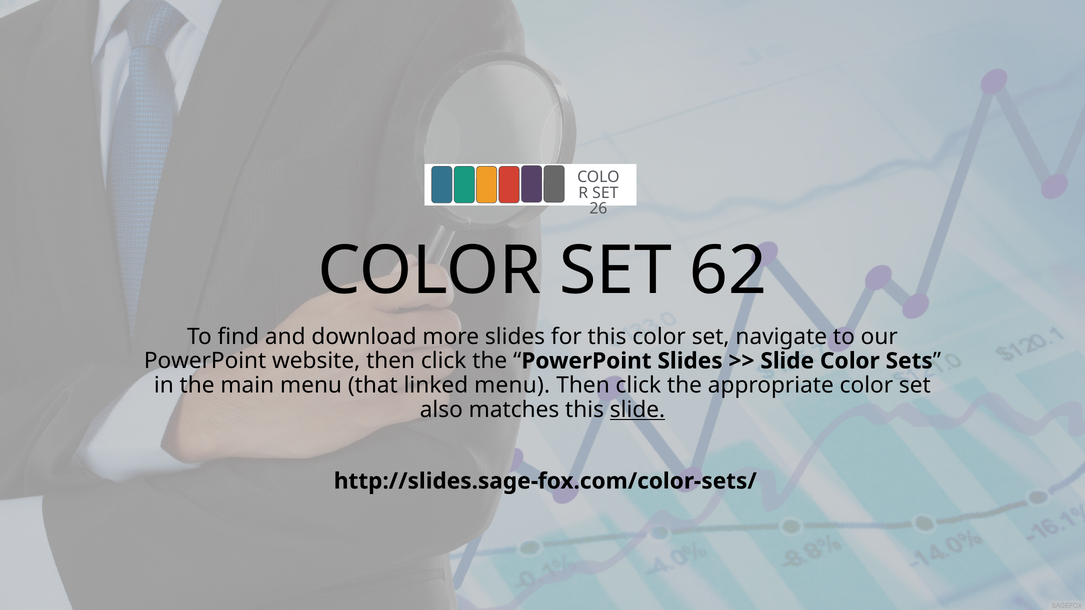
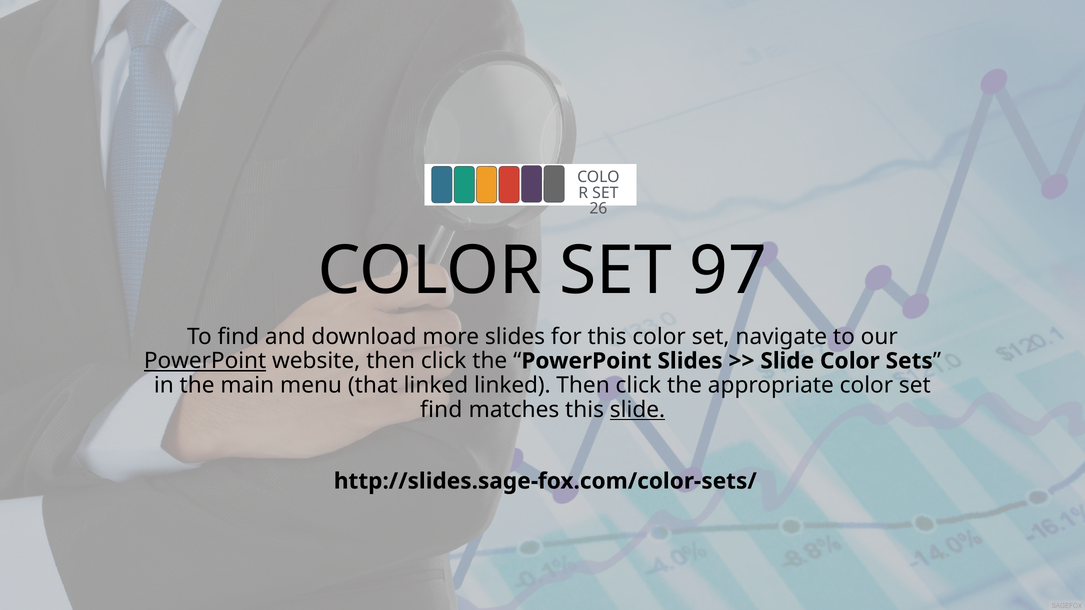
62: 62 -> 97
PowerPoint at (205, 361) underline: none -> present
linked menu: menu -> linked
also at (441, 410): also -> find
